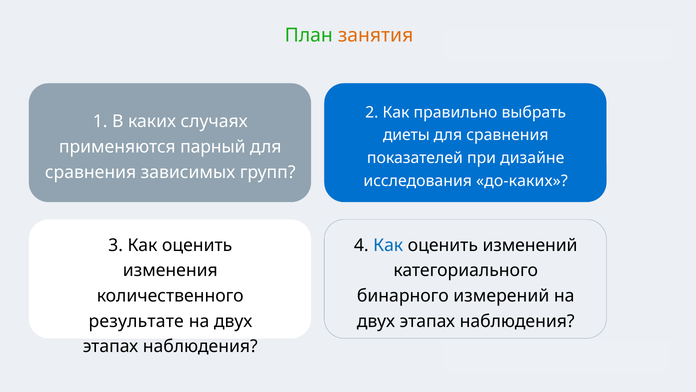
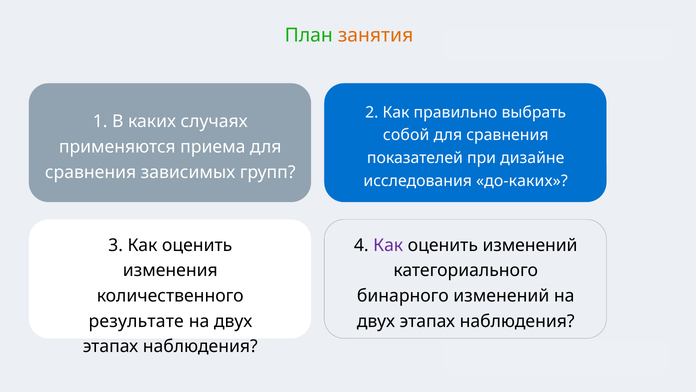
диеты: диеты -> собой
парный: парный -> приема
Как at (388, 245) colour: blue -> purple
бинарного измерений: измерений -> изменений
